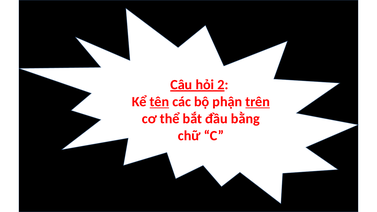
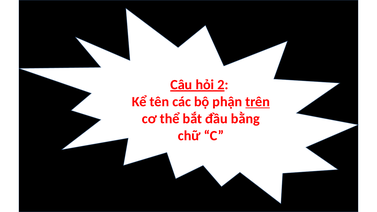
tên underline: present -> none
